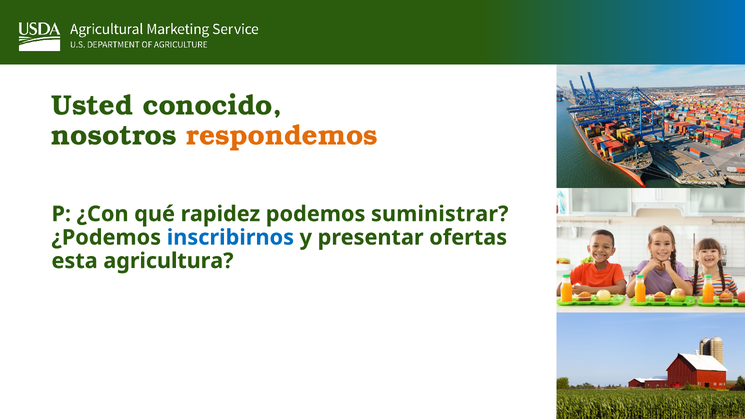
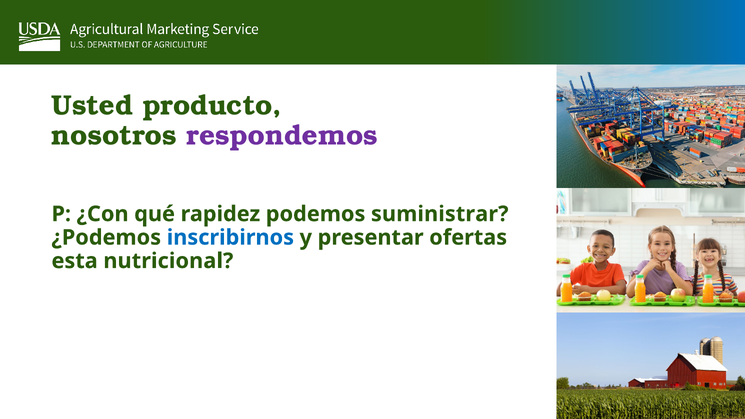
conocido: conocido -> producto
respondemos colour: orange -> purple
agricultura: agricultura -> nutricional
